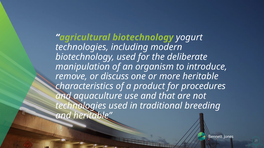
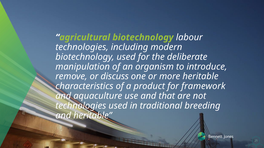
yogurt: yogurt -> labour
procedures: procedures -> framework
